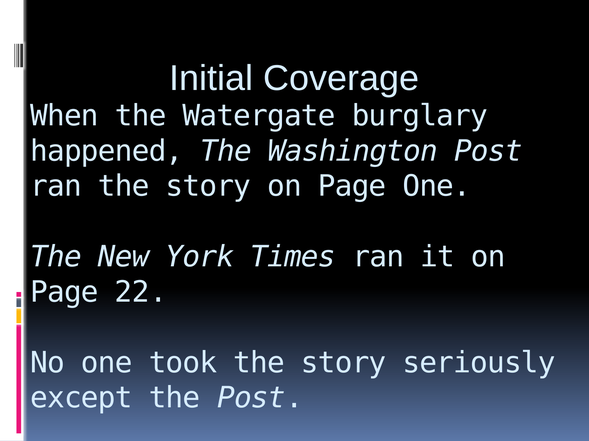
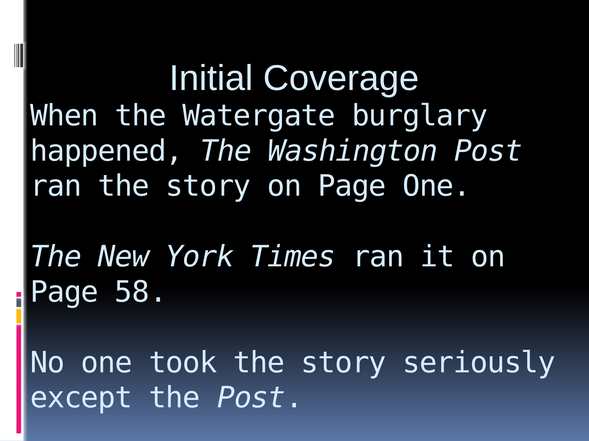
22: 22 -> 58
